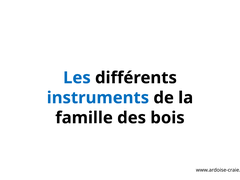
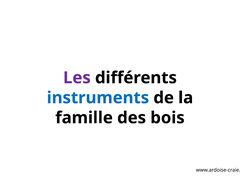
Les colour: blue -> purple
